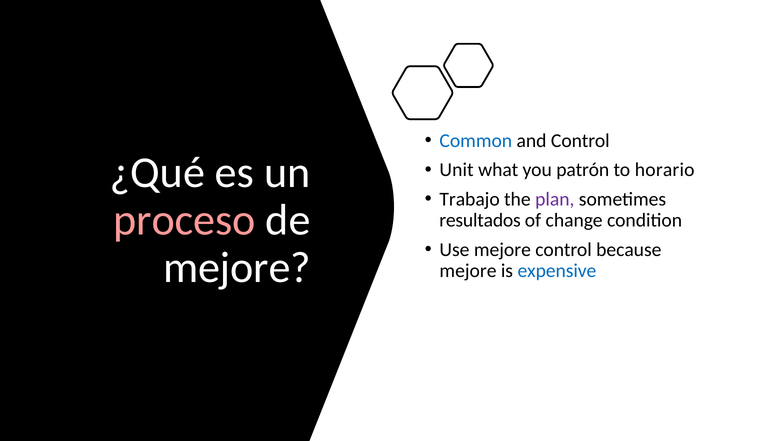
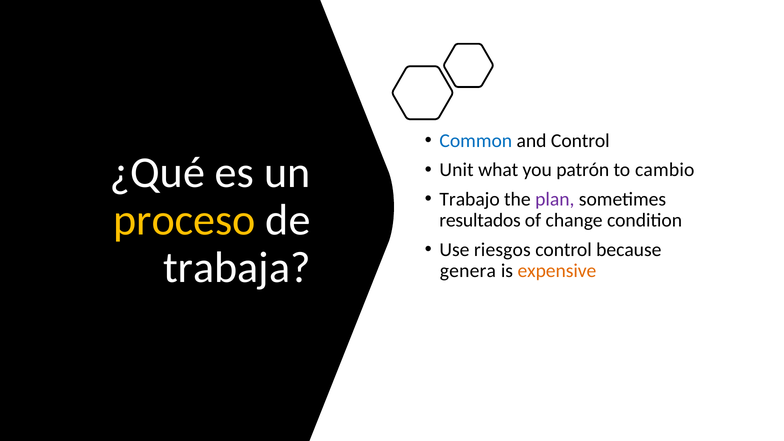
horario: horario -> cambio
proceso colour: pink -> yellow
Use mejore: mejore -> riesgos
mejore at (237, 268): mejore -> trabaja
mejore at (468, 271): mejore -> genera
expensive colour: blue -> orange
